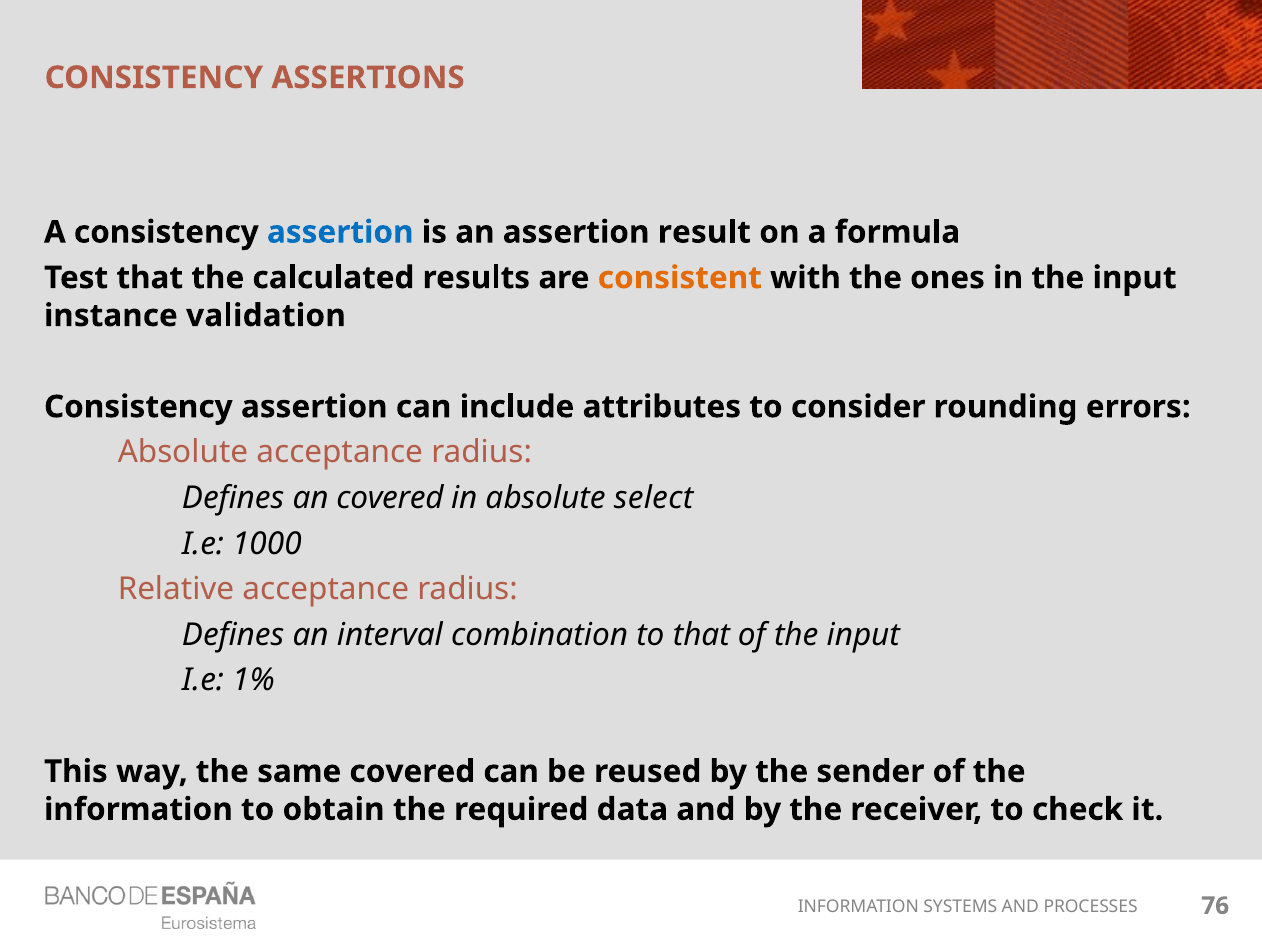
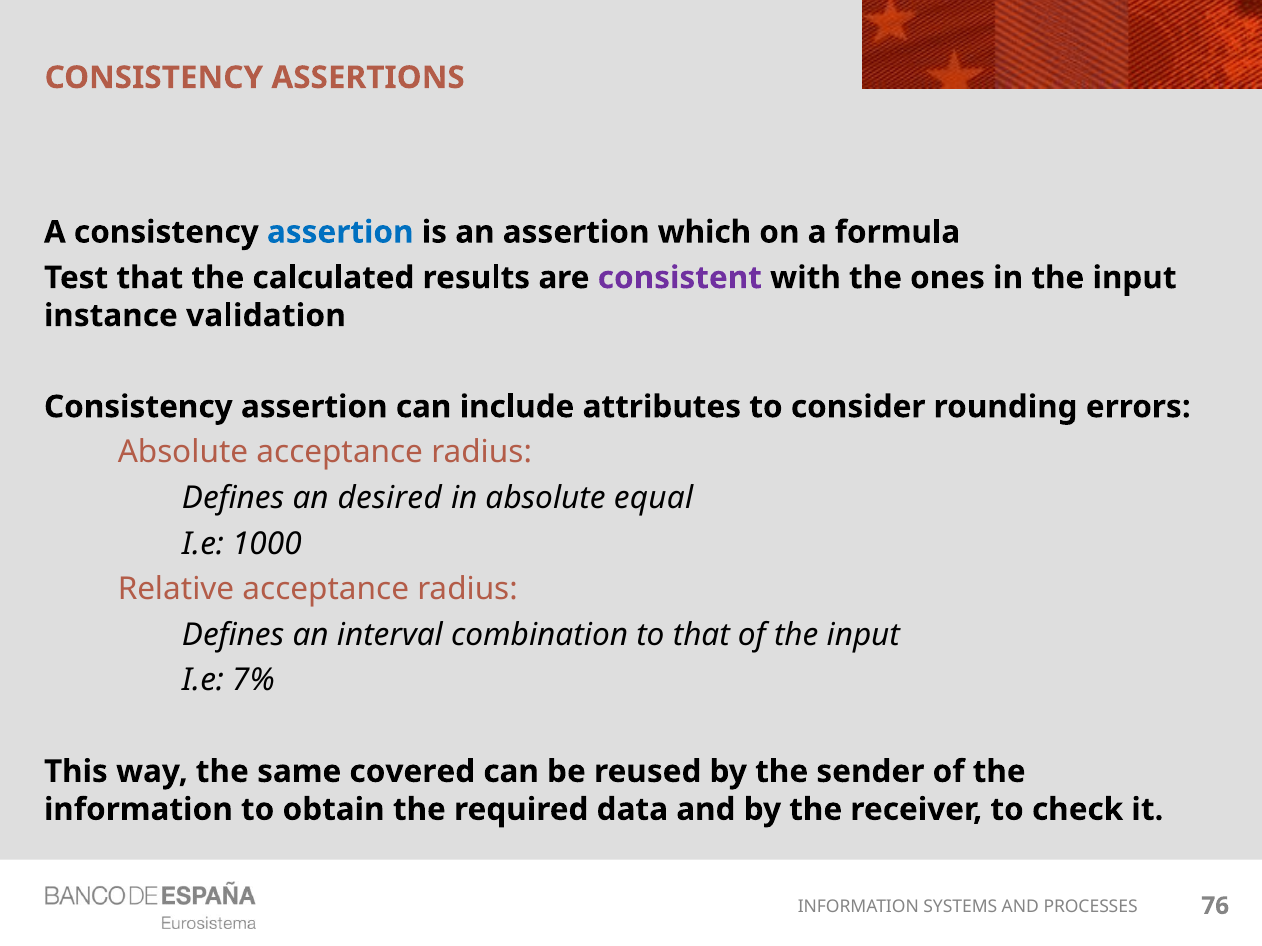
result: result -> which
consistent colour: orange -> purple
an covered: covered -> desired
select: select -> equal
1%: 1% -> 7%
